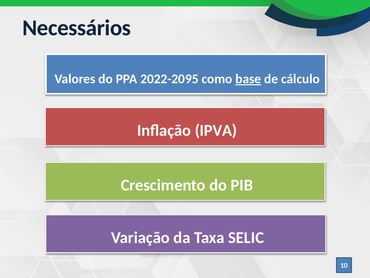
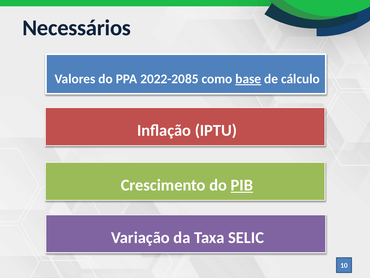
2022-2095: 2022-2095 -> 2022-2085
IPVA: IPVA -> IPTU
PIB underline: none -> present
